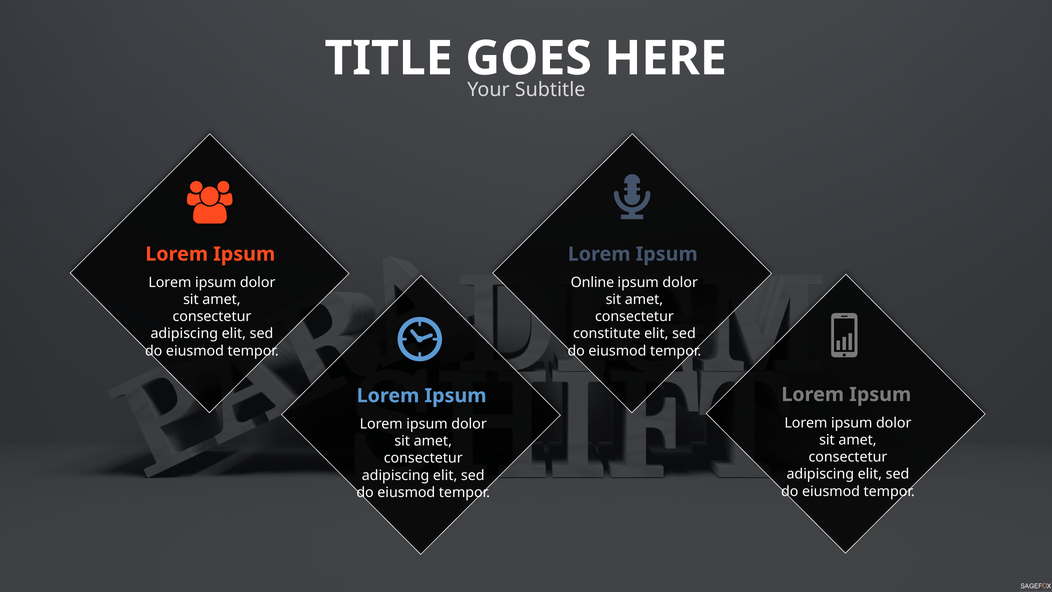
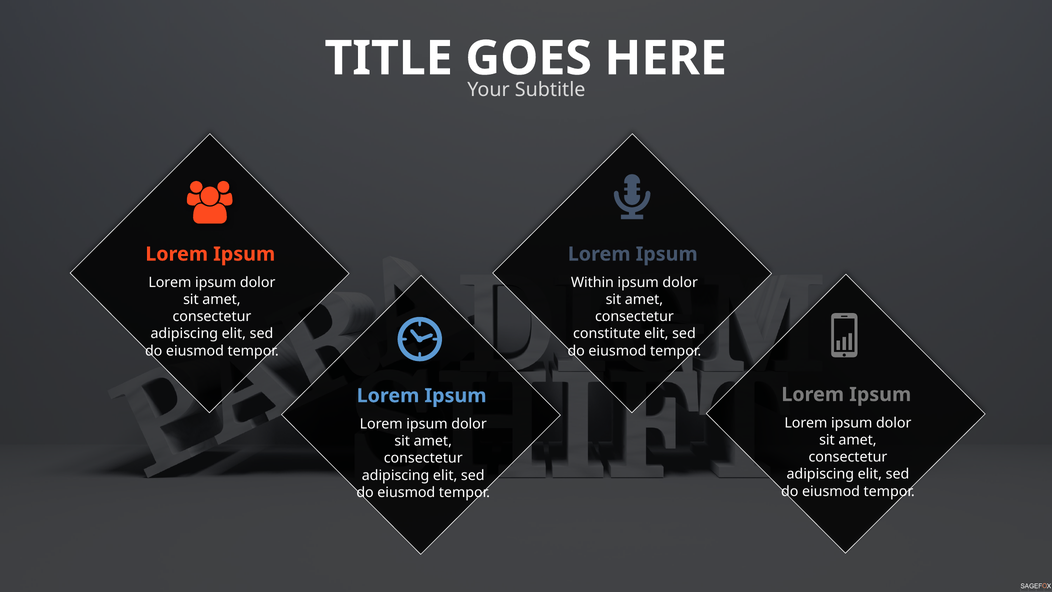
Online: Online -> Within
